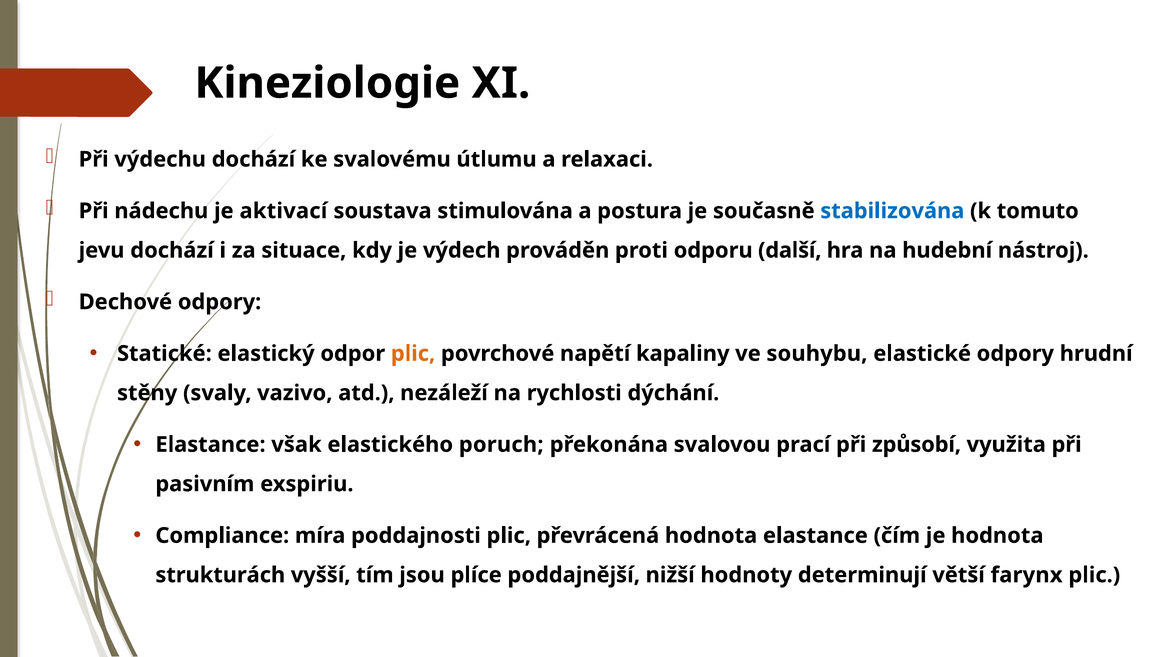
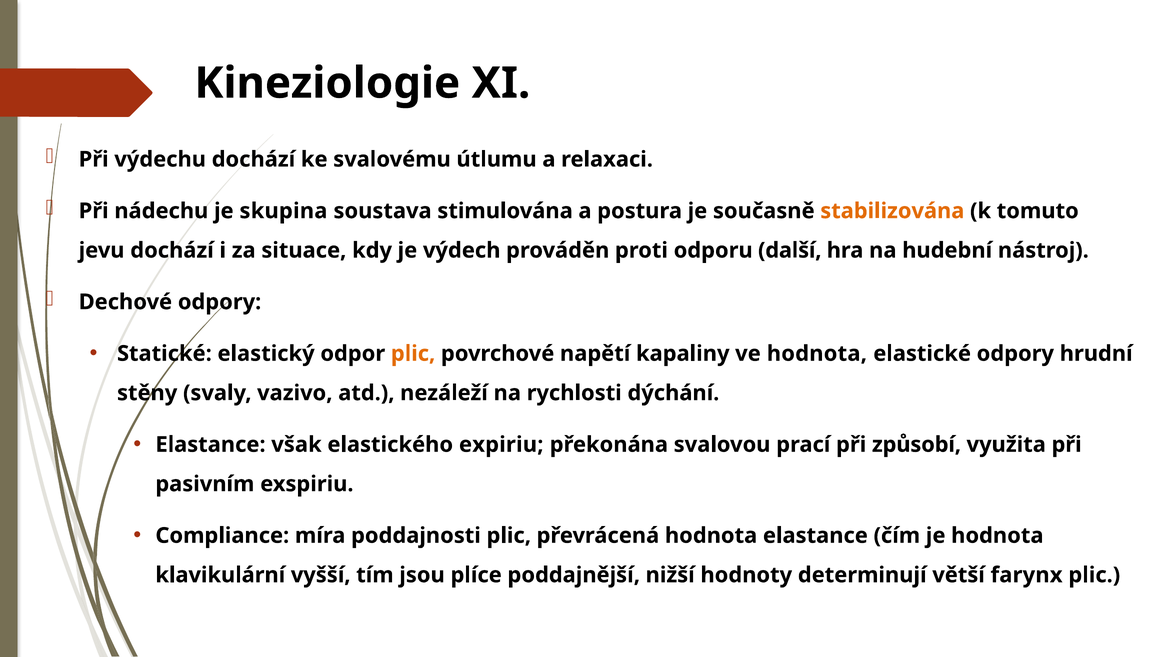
aktivací: aktivací -> skupina
stabilizována colour: blue -> orange
ve souhybu: souhybu -> hodnota
poruch: poruch -> expiriu
strukturách: strukturách -> klavikulární
